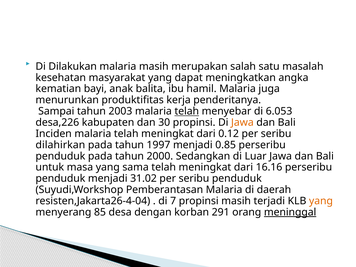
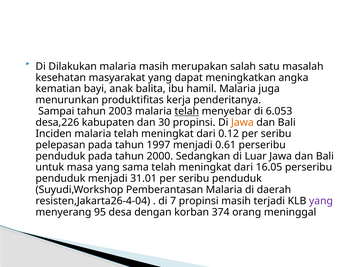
dilahirkan: dilahirkan -> pelepasan
0.85: 0.85 -> 0.61
16.16: 16.16 -> 16.05
31.02: 31.02 -> 31.01
yang at (321, 201) colour: orange -> purple
85: 85 -> 95
291: 291 -> 374
meninggal underline: present -> none
